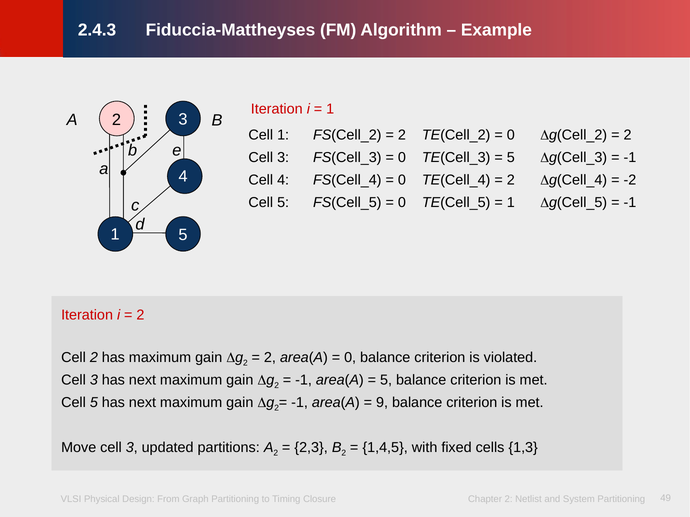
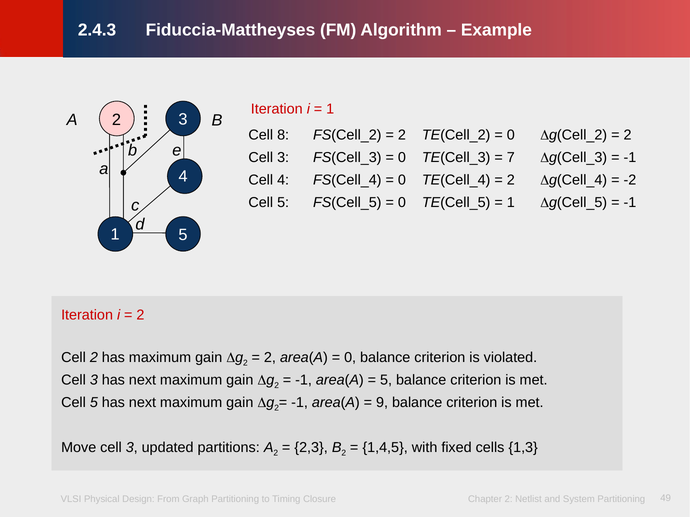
Cell 1: 1 -> 8
5 at (511, 157): 5 -> 7
